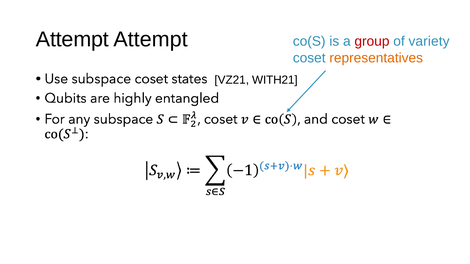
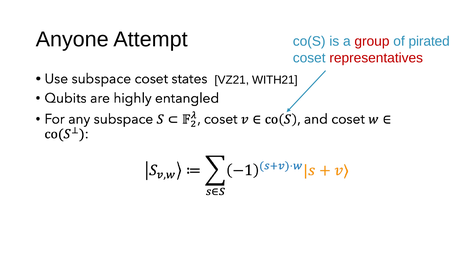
Attempt at (72, 40): Attempt -> Anyone
variety: variety -> pirated
representatives colour: orange -> red
